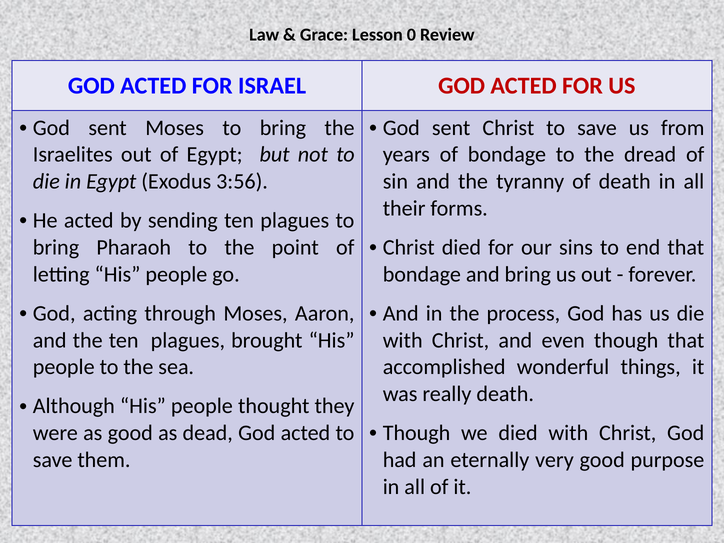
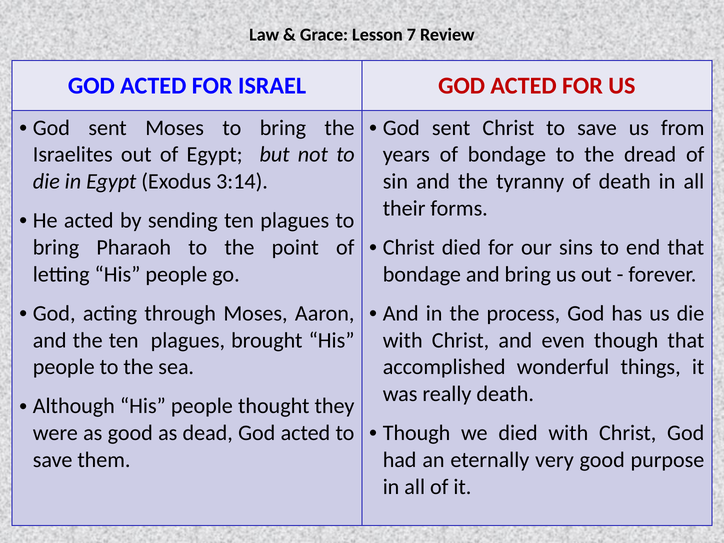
0: 0 -> 7
3:56: 3:56 -> 3:14
